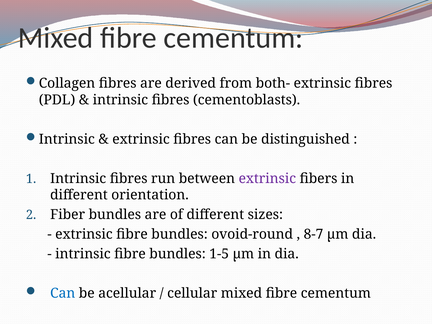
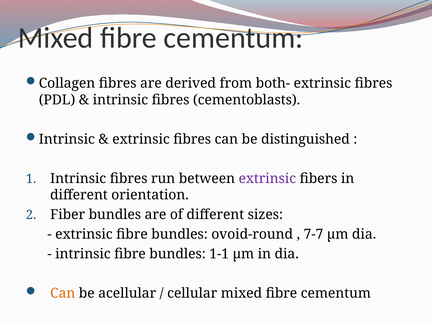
8-7: 8-7 -> 7-7
1-5: 1-5 -> 1-1
Can at (63, 293) colour: blue -> orange
